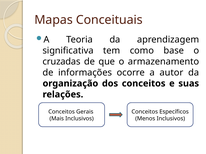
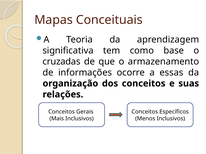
autor: autor -> essas
